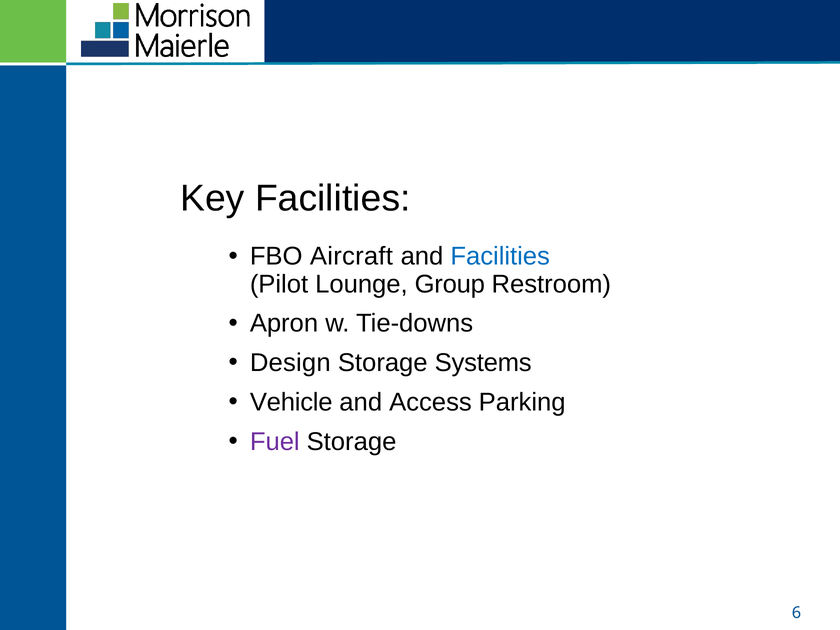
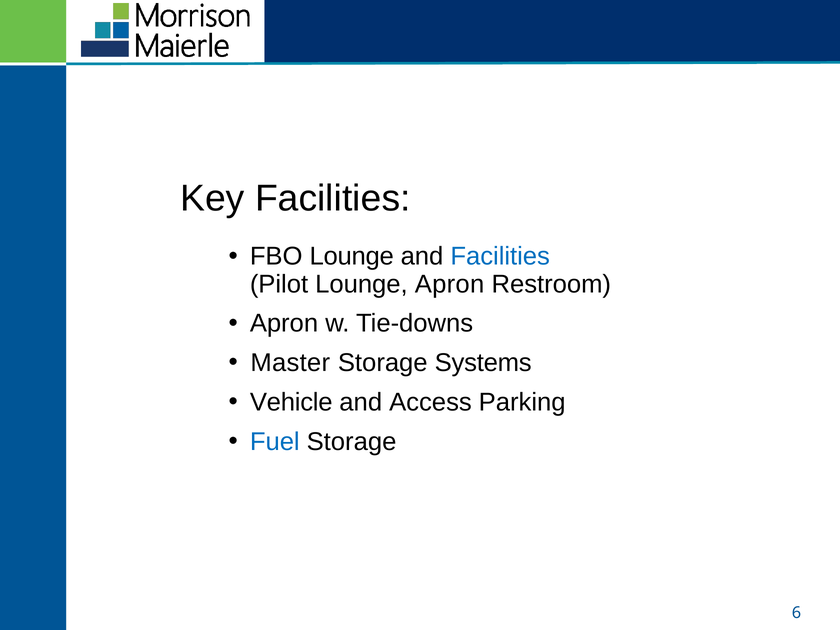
FBO Aircraft: Aircraft -> Lounge
Lounge Group: Group -> Apron
Design: Design -> Master
Fuel colour: purple -> blue
